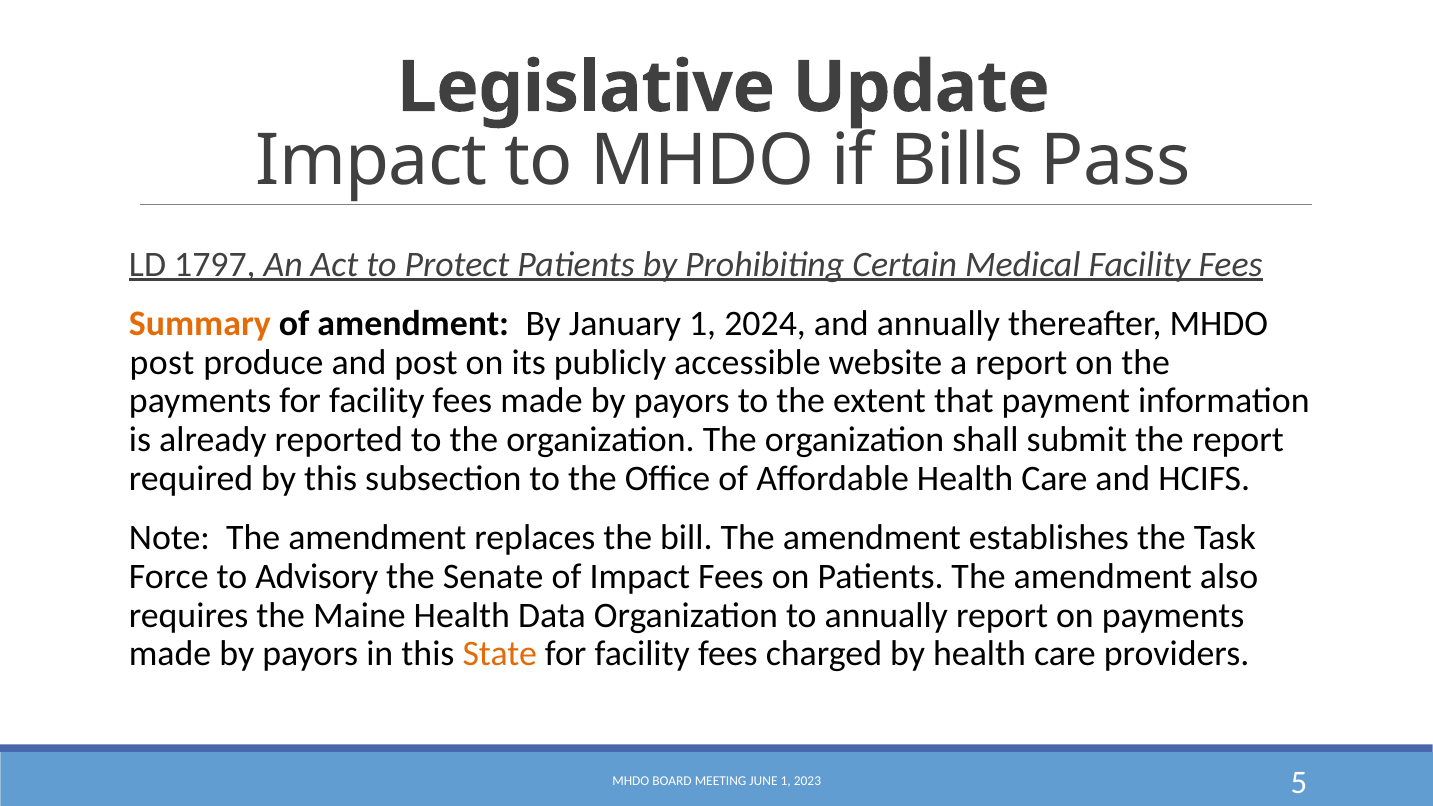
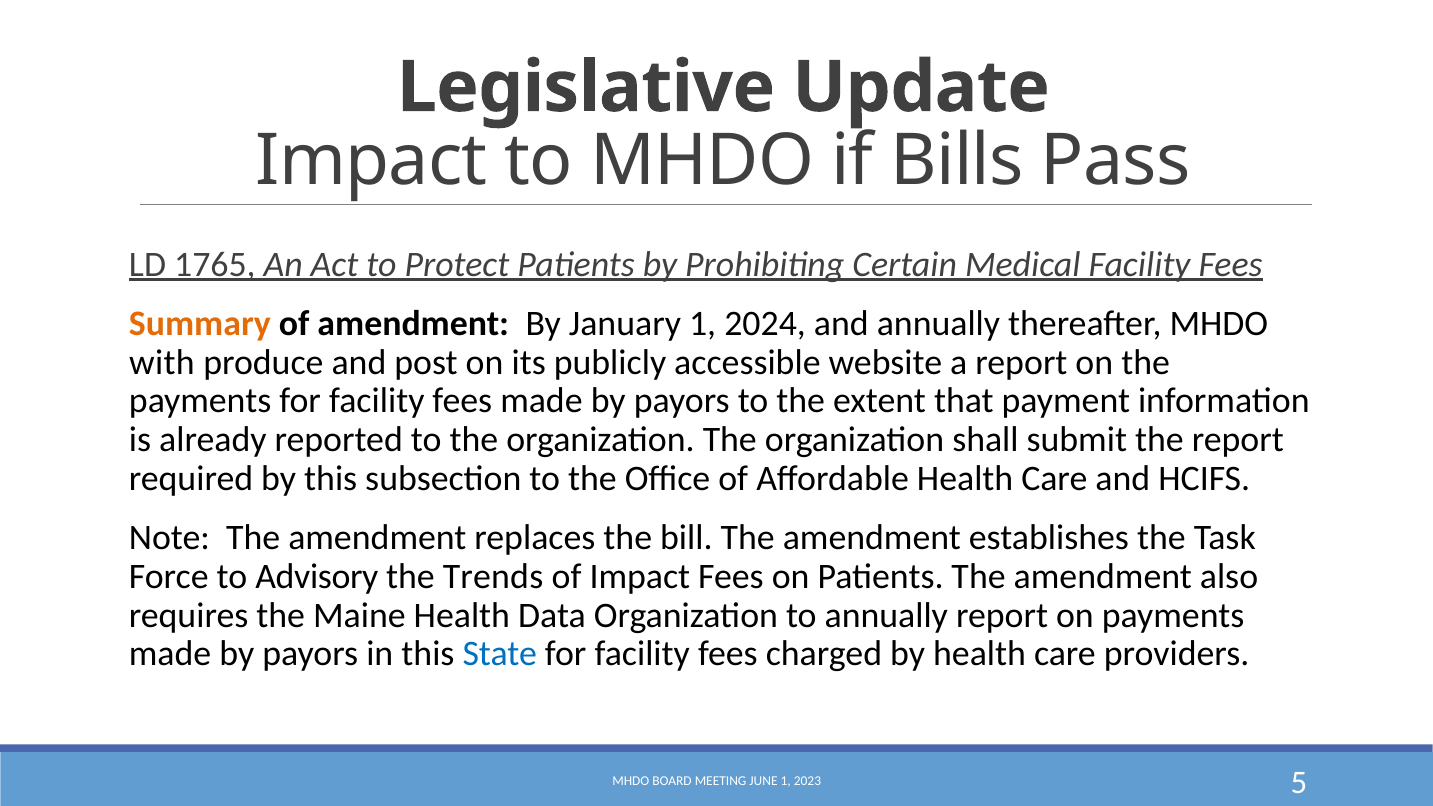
1797: 1797 -> 1765
post at (162, 363): post -> with
Senate: Senate -> Trends
State colour: orange -> blue
